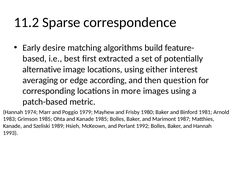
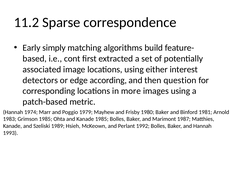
desire: desire -> simply
best: best -> cont
alternative: alternative -> associated
averaging: averaging -> detectors
